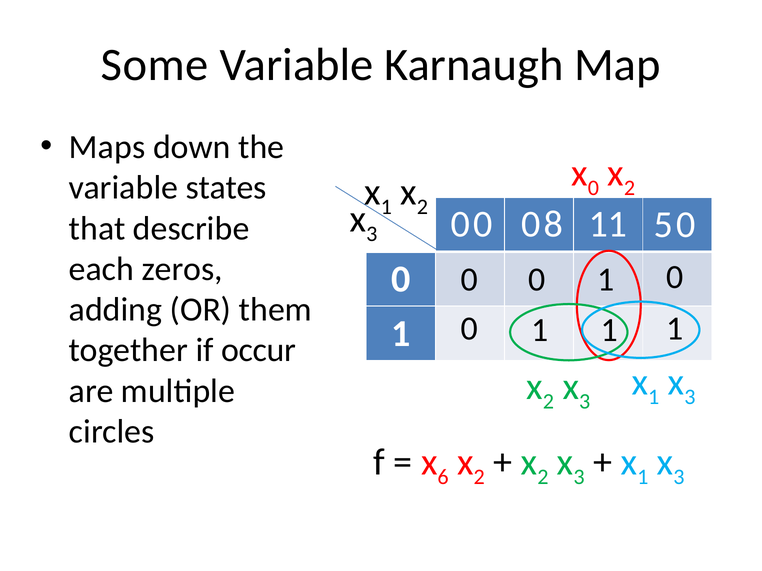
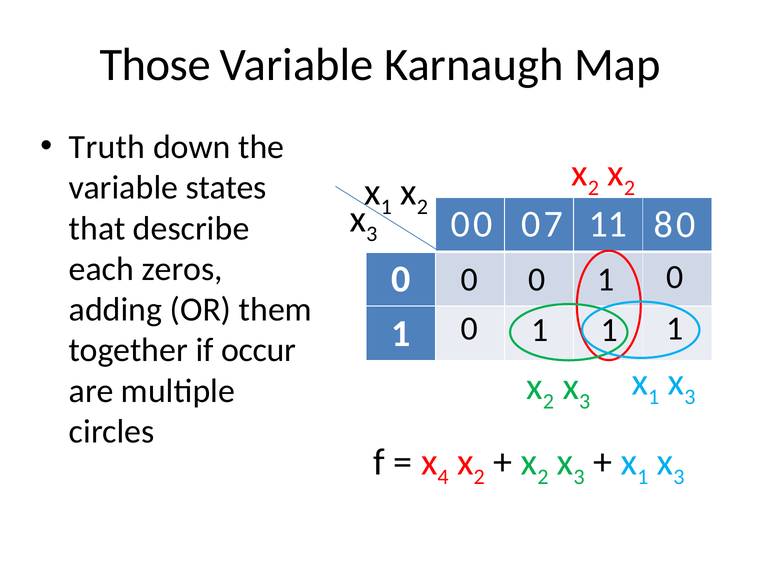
Some: Some -> Those
Maps: Maps -> Truth
0 at (593, 188): 0 -> 2
8: 8 -> 7
5: 5 -> 8
6: 6 -> 4
